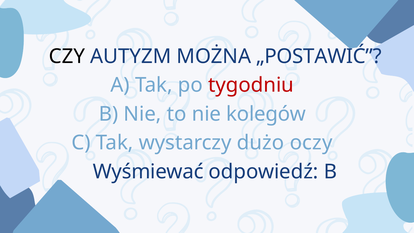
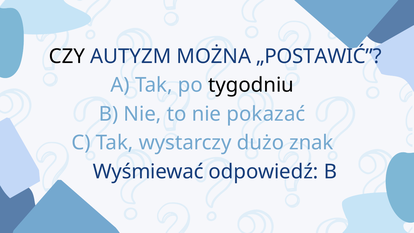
tygodniu colour: red -> black
kolegów: kolegów -> pokazać
oczy: oczy -> znak
